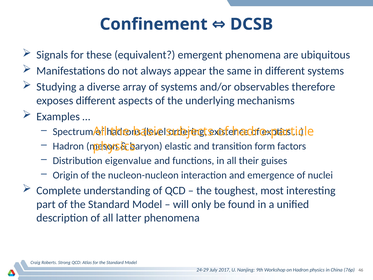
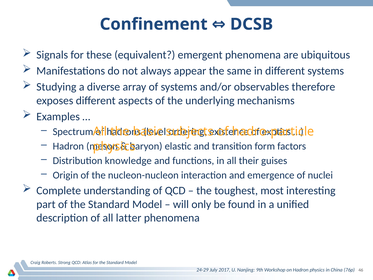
eigenvalue: eigenvalue -> knowledge
